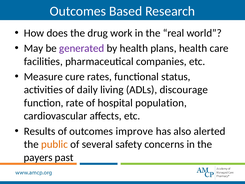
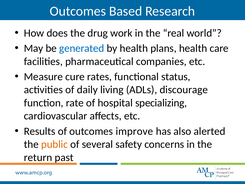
generated colour: purple -> blue
population: population -> specializing
payers: payers -> return
